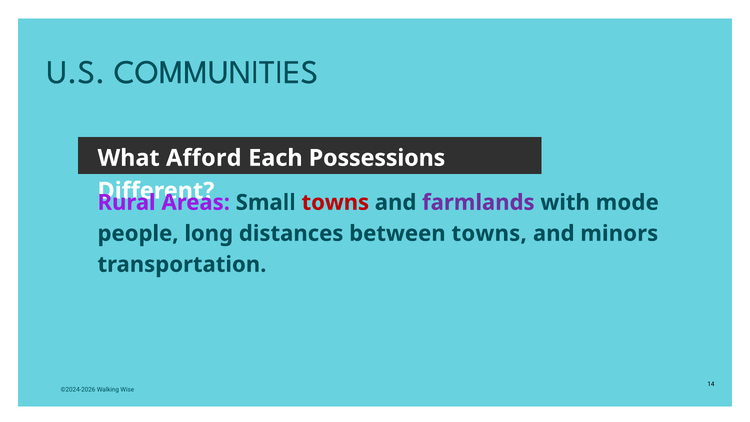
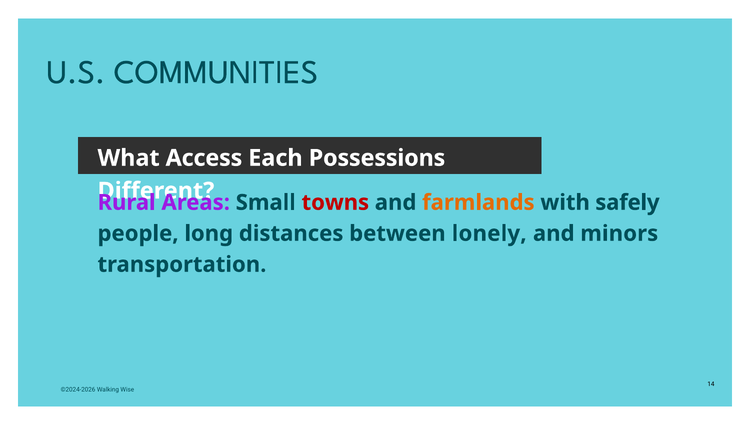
Afford: Afford -> Access
farmlands colour: purple -> orange
mode: mode -> safely
between towns: towns -> lonely
